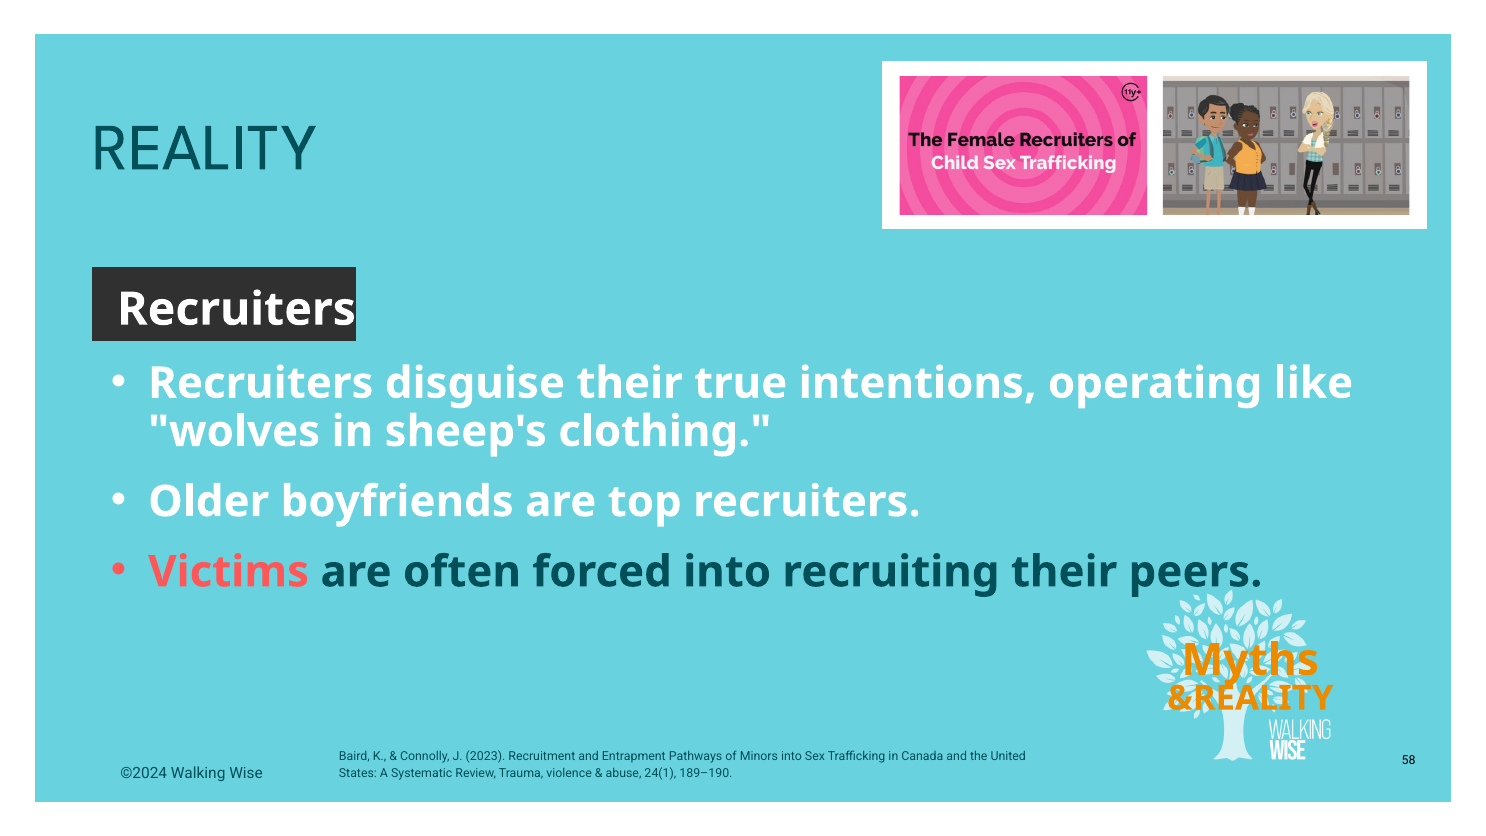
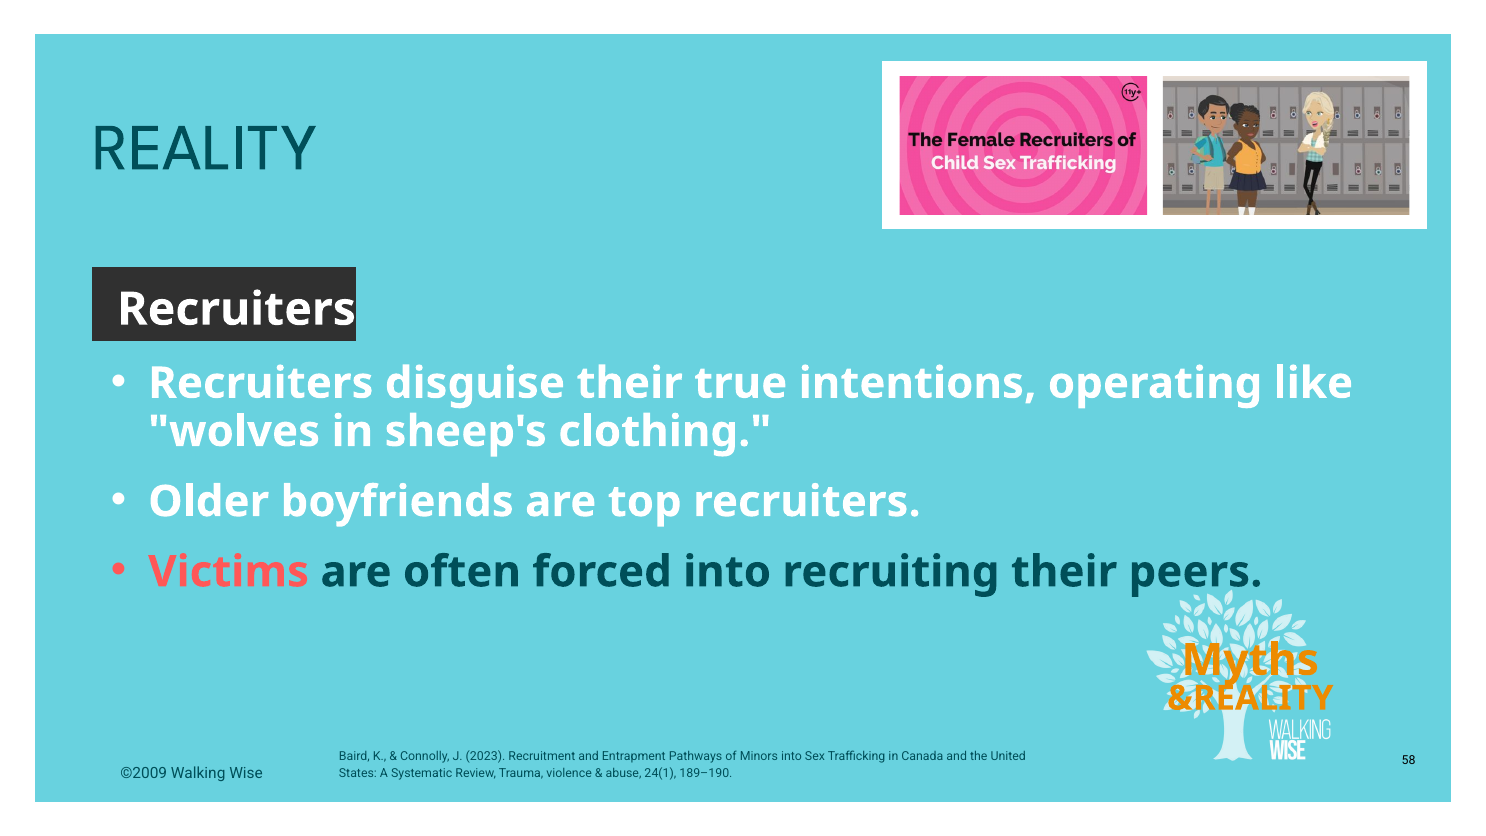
©2024: ©2024 -> ©2009
